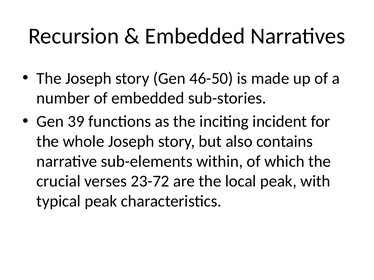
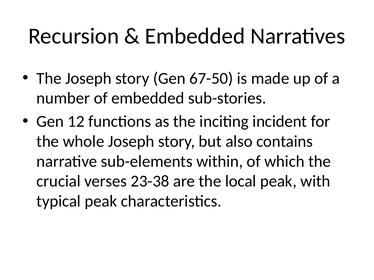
46-50: 46-50 -> 67-50
39: 39 -> 12
23-72: 23-72 -> 23-38
